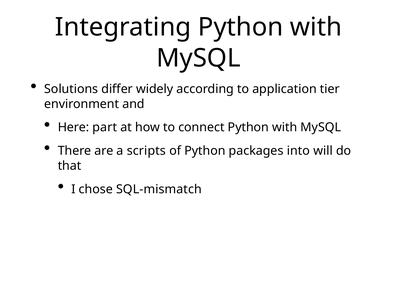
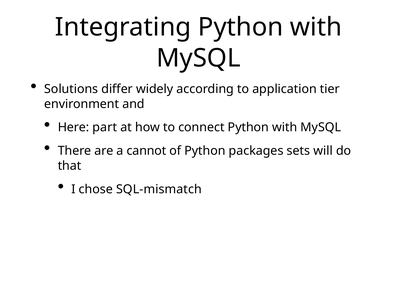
scripts: scripts -> cannot
into: into -> sets
